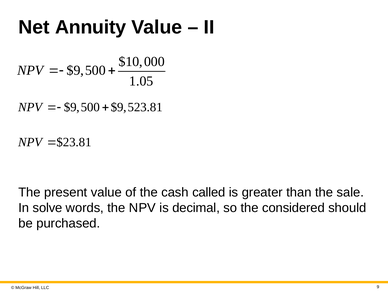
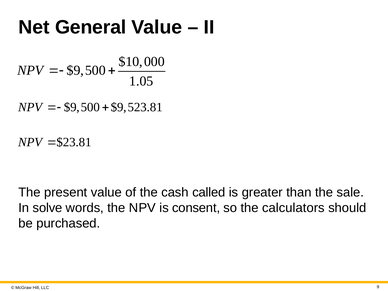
Annuity: Annuity -> General
decimal: decimal -> consent
considered: considered -> calculators
